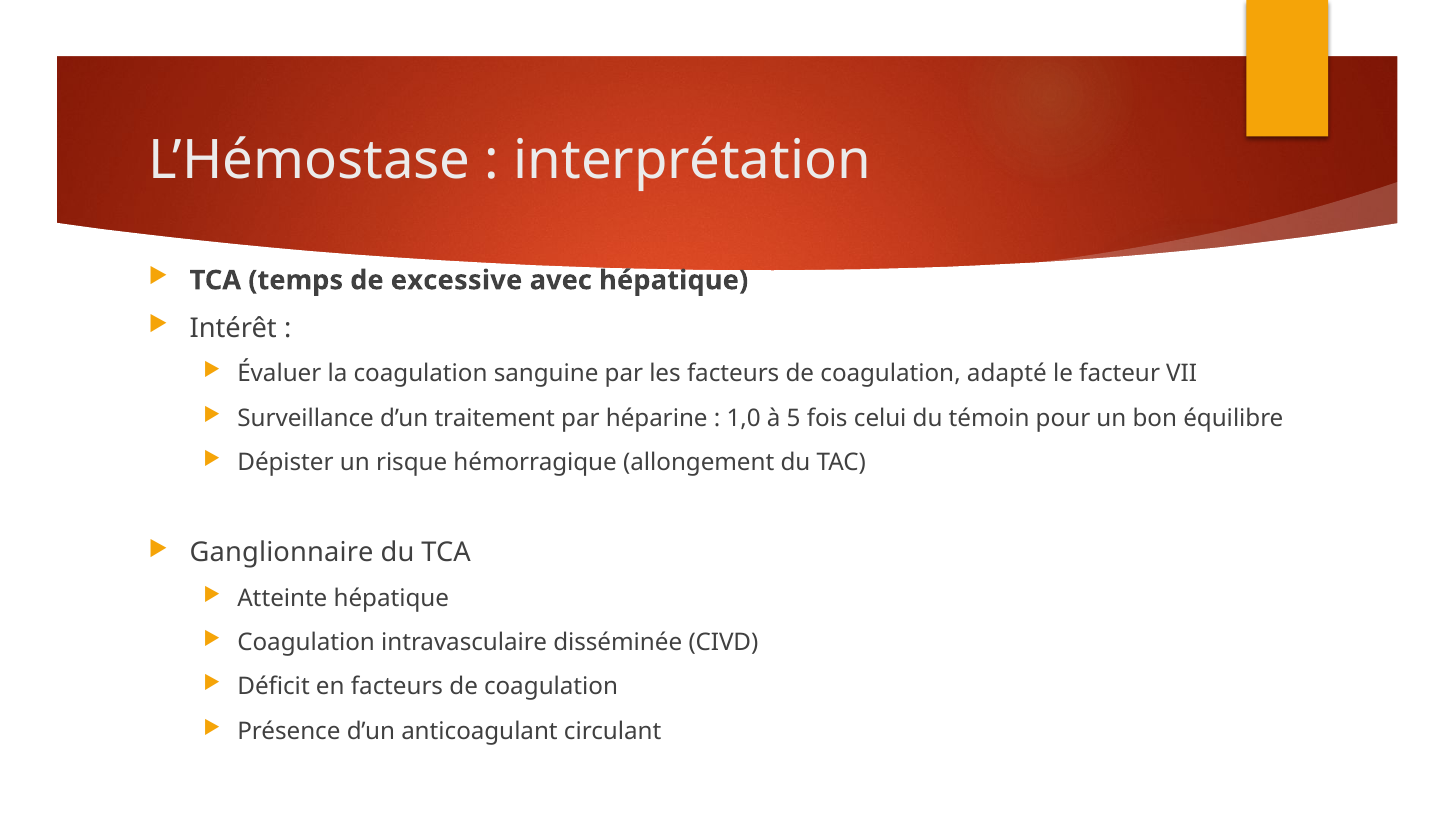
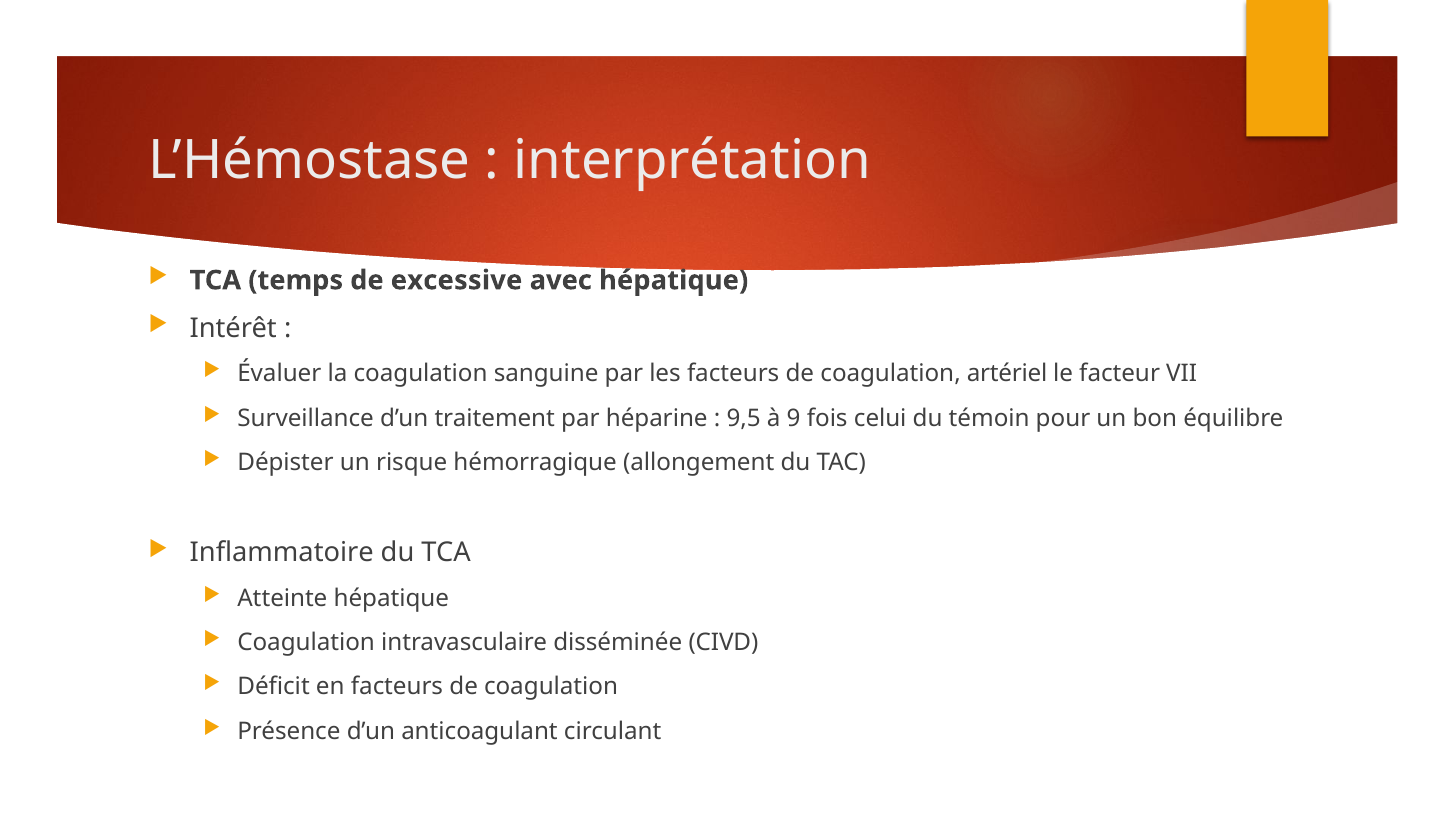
adapté: adapté -> artériel
1,0: 1,0 -> 9,5
5: 5 -> 9
Ganglionnaire: Ganglionnaire -> Inflammatoire
